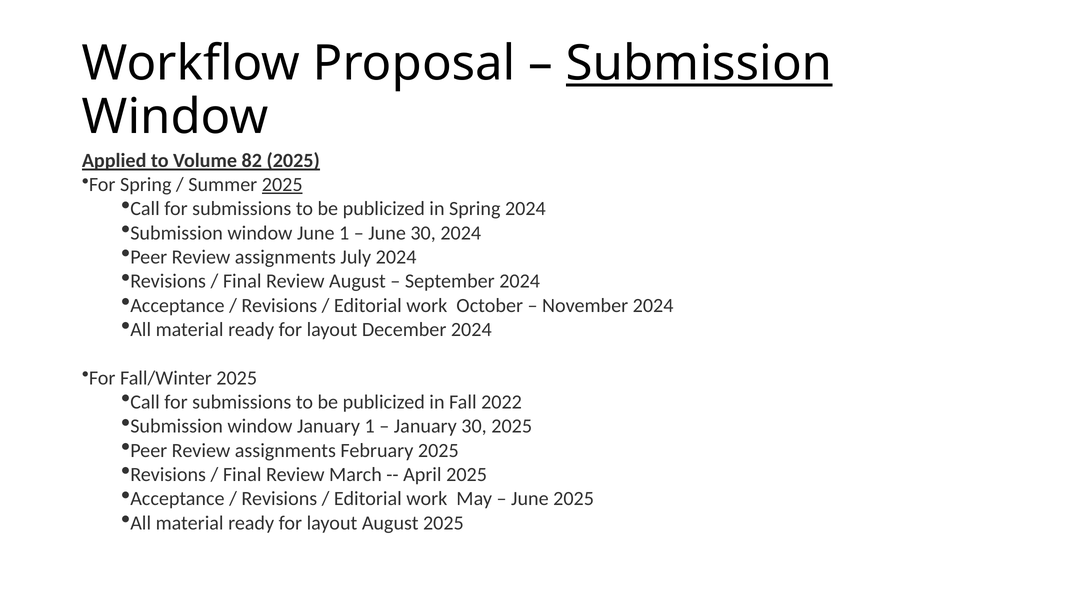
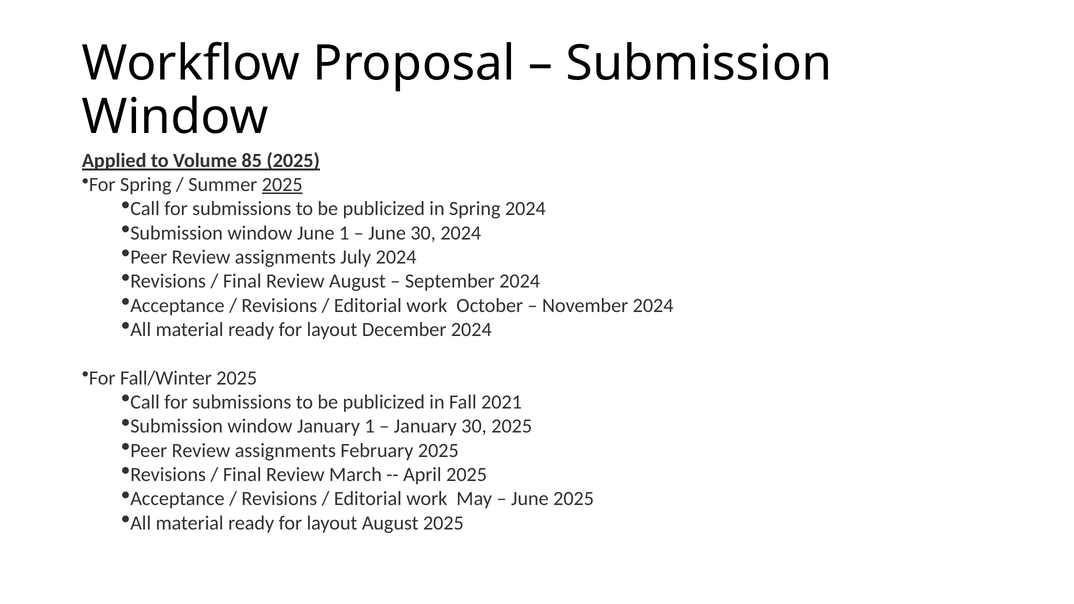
Submission at (699, 64) underline: present -> none
82: 82 -> 85
2022: 2022 -> 2021
